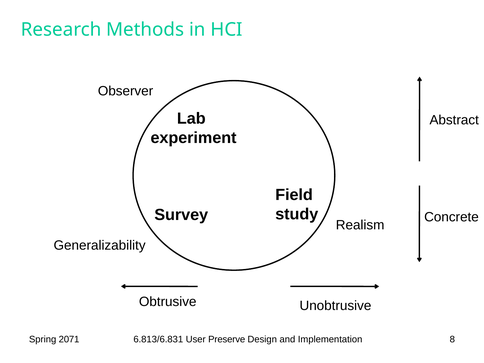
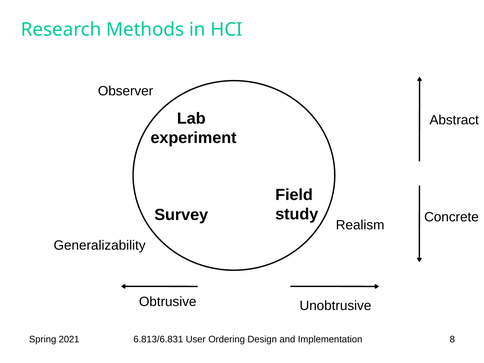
2071: 2071 -> 2021
Preserve: Preserve -> Ordering
